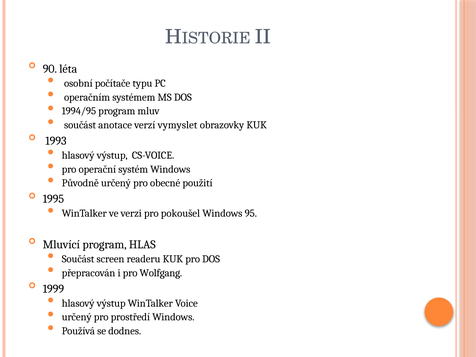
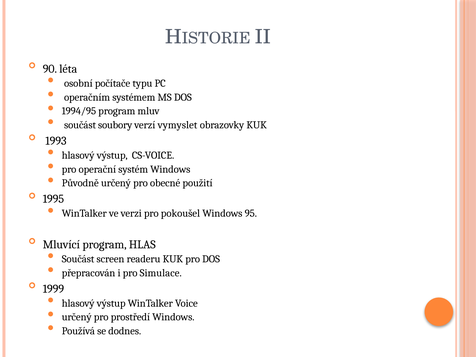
anotace: anotace -> soubory
Wolfgang: Wolfgang -> Simulace
